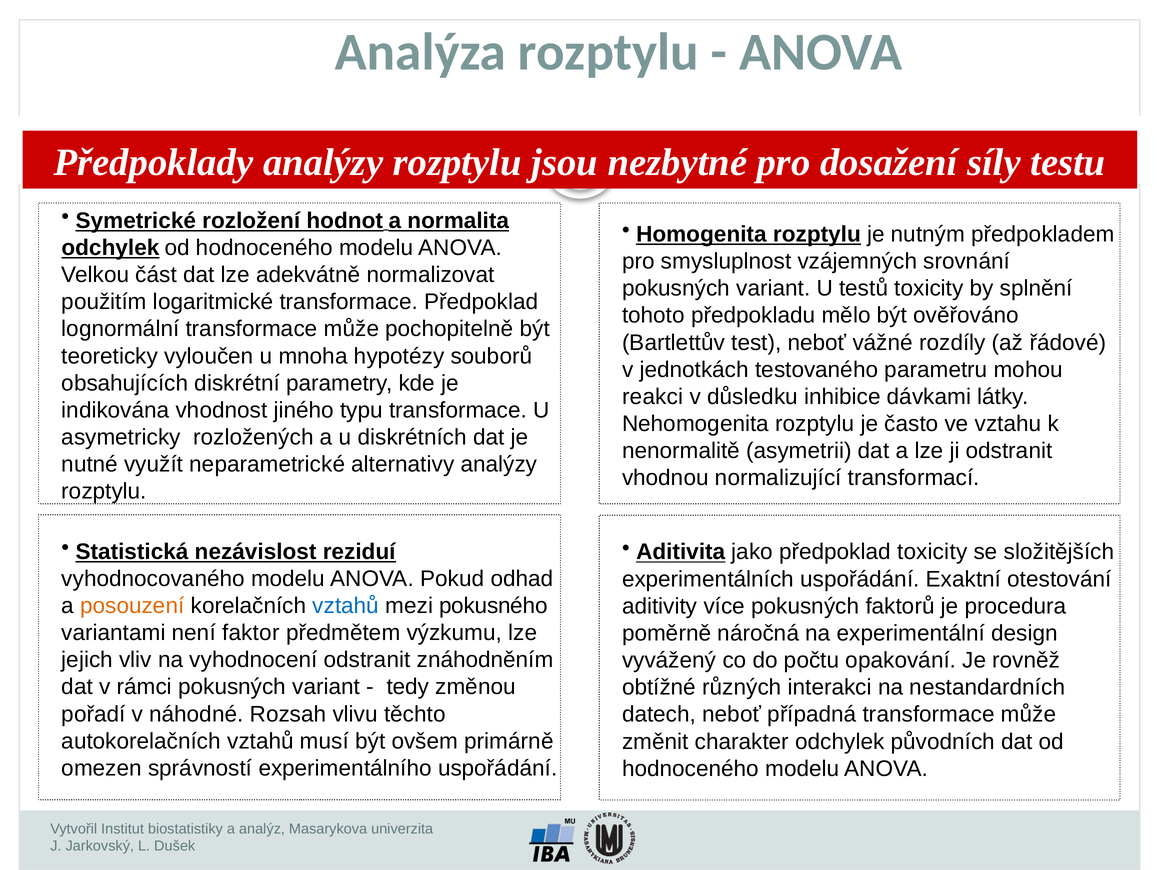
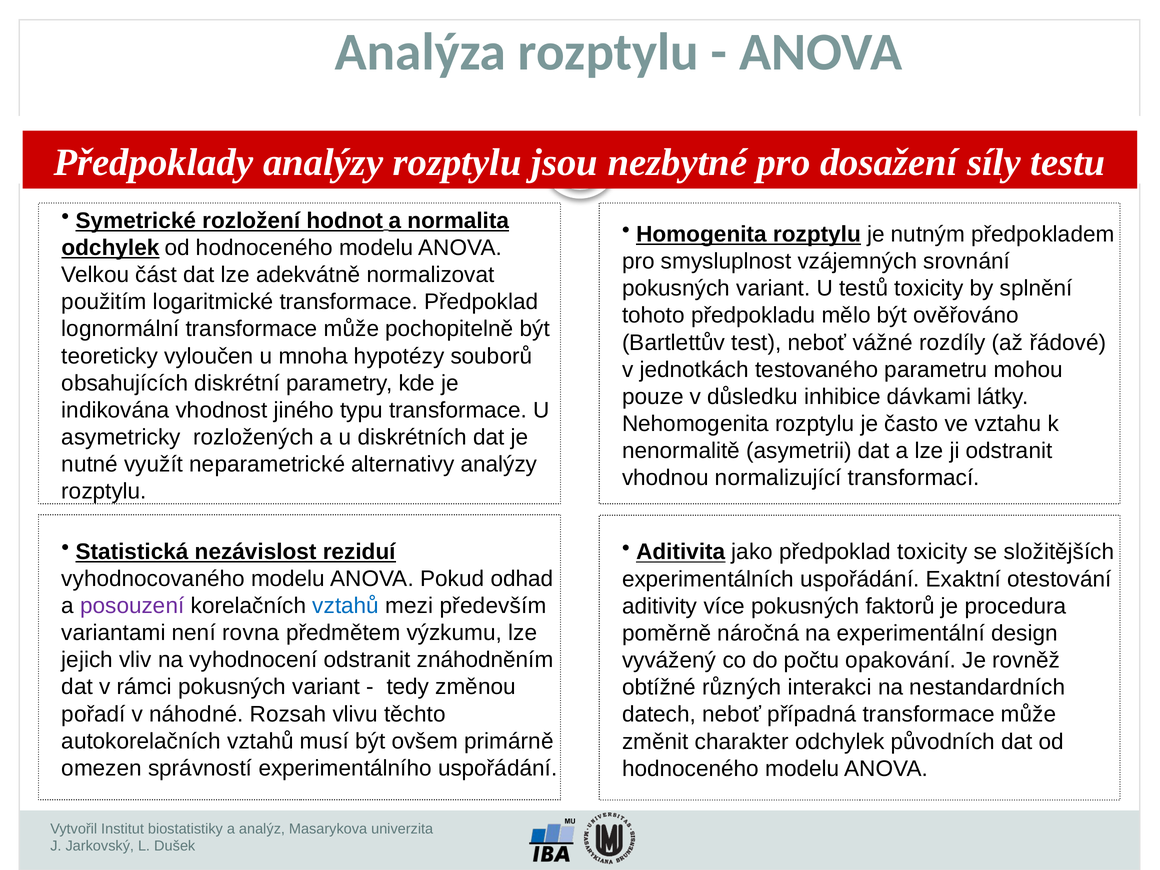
reakci: reakci -> pouze
posouzení colour: orange -> purple
pokusného: pokusného -> především
faktor: faktor -> rovna
